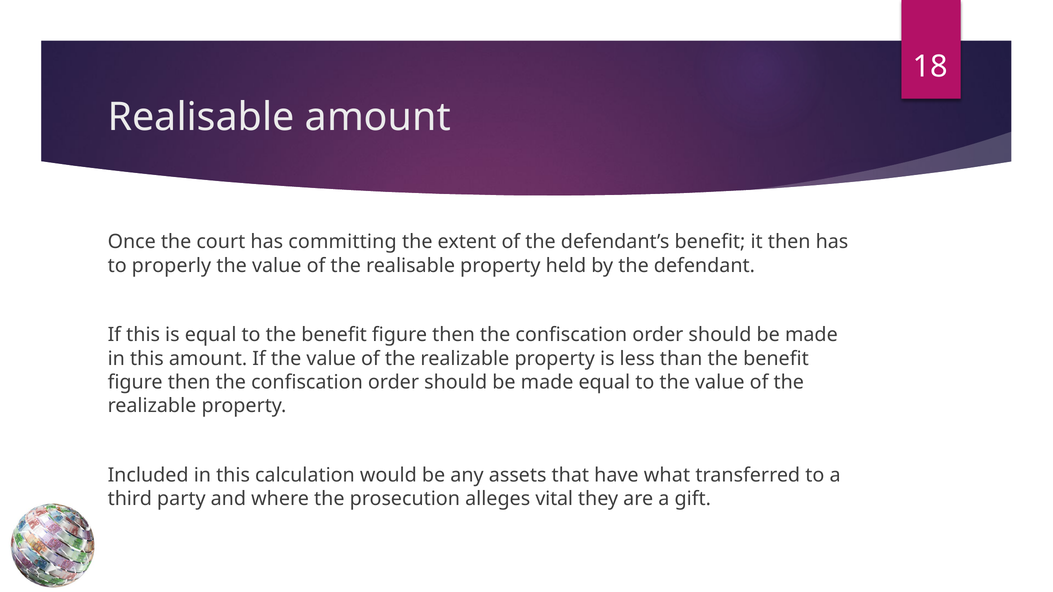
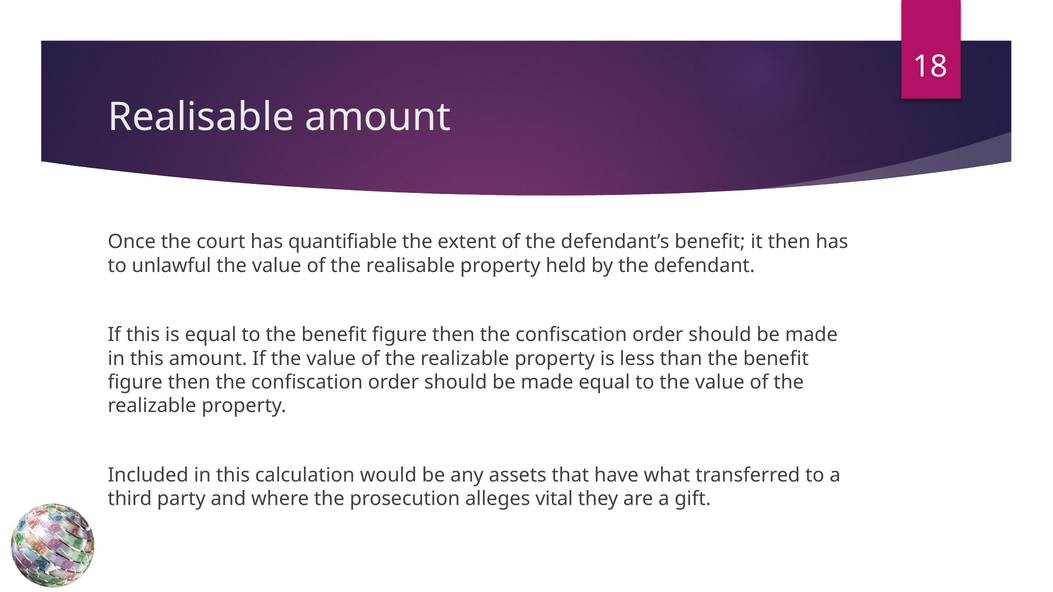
committing: committing -> quantifiable
properly: properly -> unlawful
